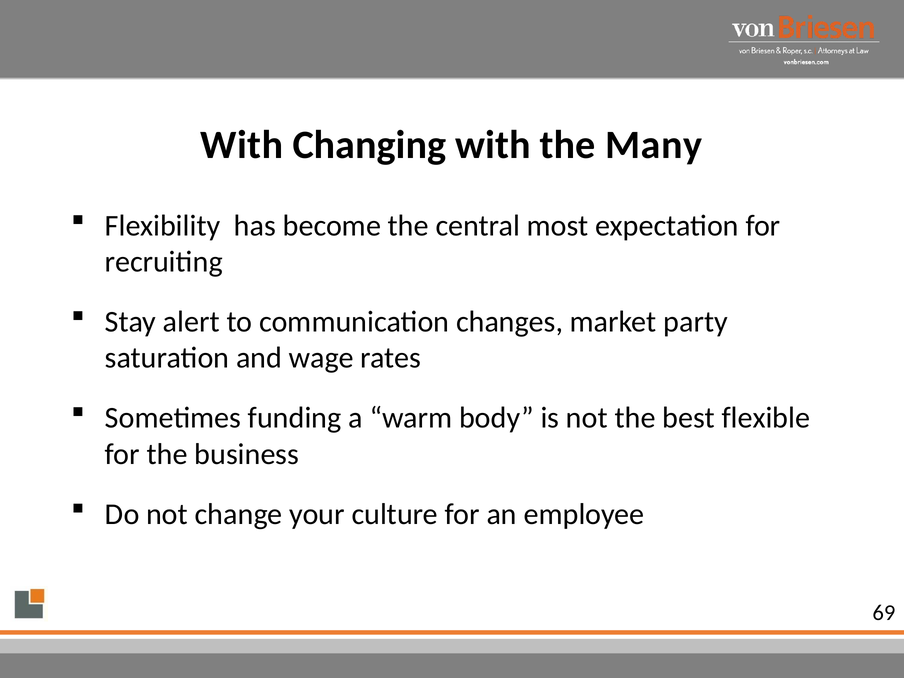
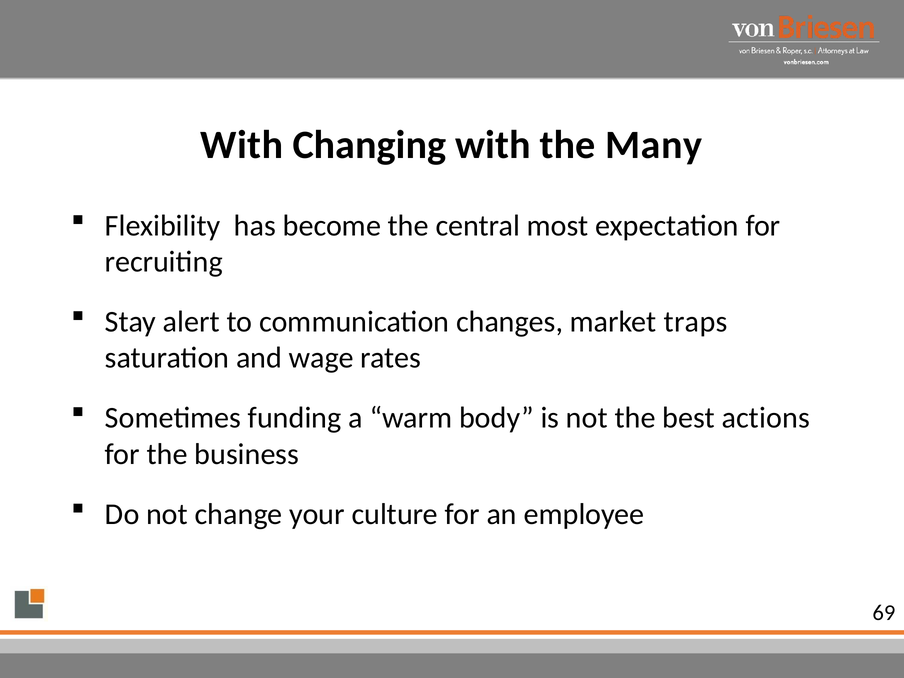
party: party -> traps
flexible: flexible -> actions
